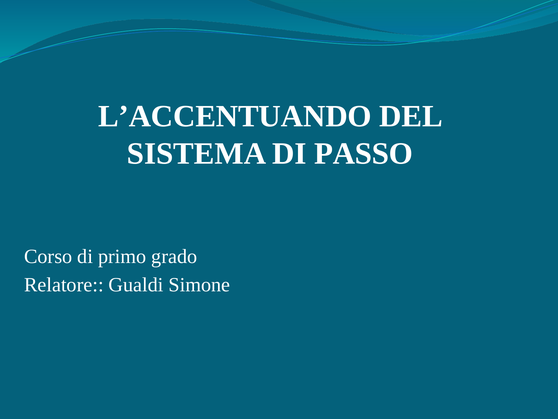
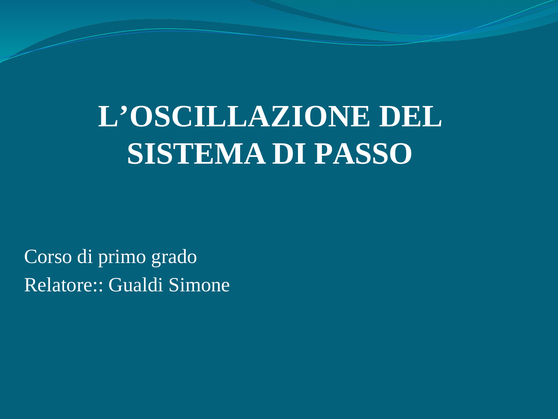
L’ACCENTUANDO: L’ACCENTUANDO -> L’OSCILLAZIONE
